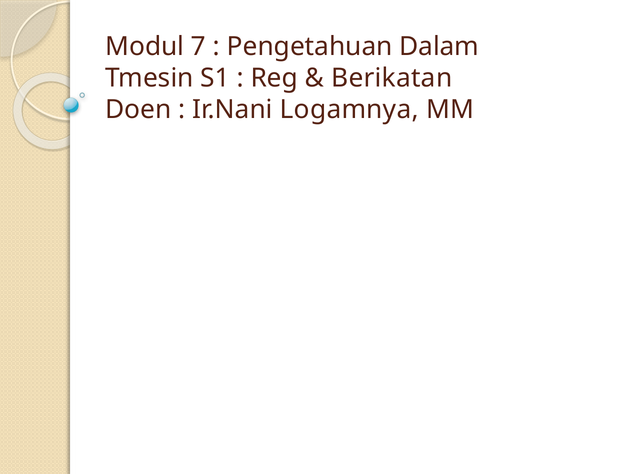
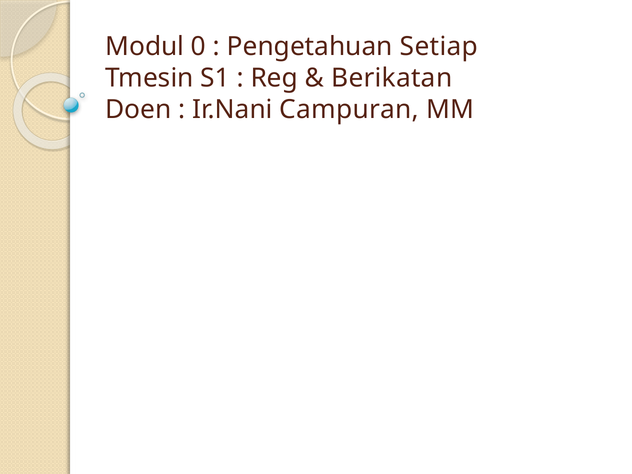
7: 7 -> 0
Dalam: Dalam -> Setiap
Logamnya: Logamnya -> Campuran
